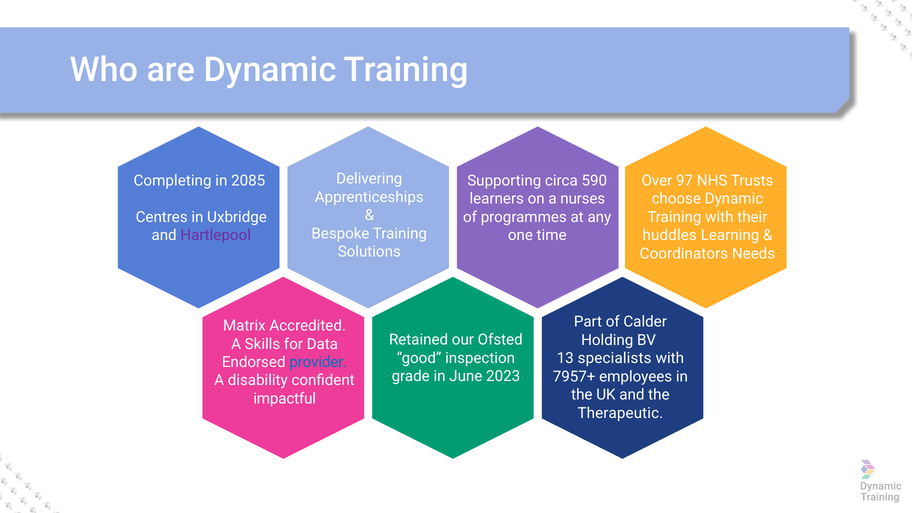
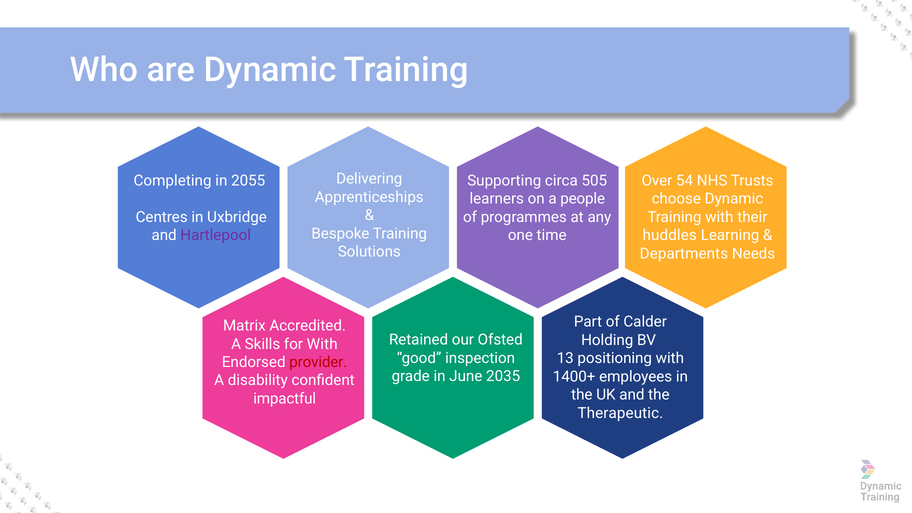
2085: 2085 -> 2055
590: 590 -> 505
97: 97 -> 54
nurses: nurses -> people
Coordinators: Coordinators -> Departments
for Data: Data -> With
specialists: specialists -> positioning
provider colour: blue -> red
2023: 2023 -> 2035
7957+: 7957+ -> 1400+
